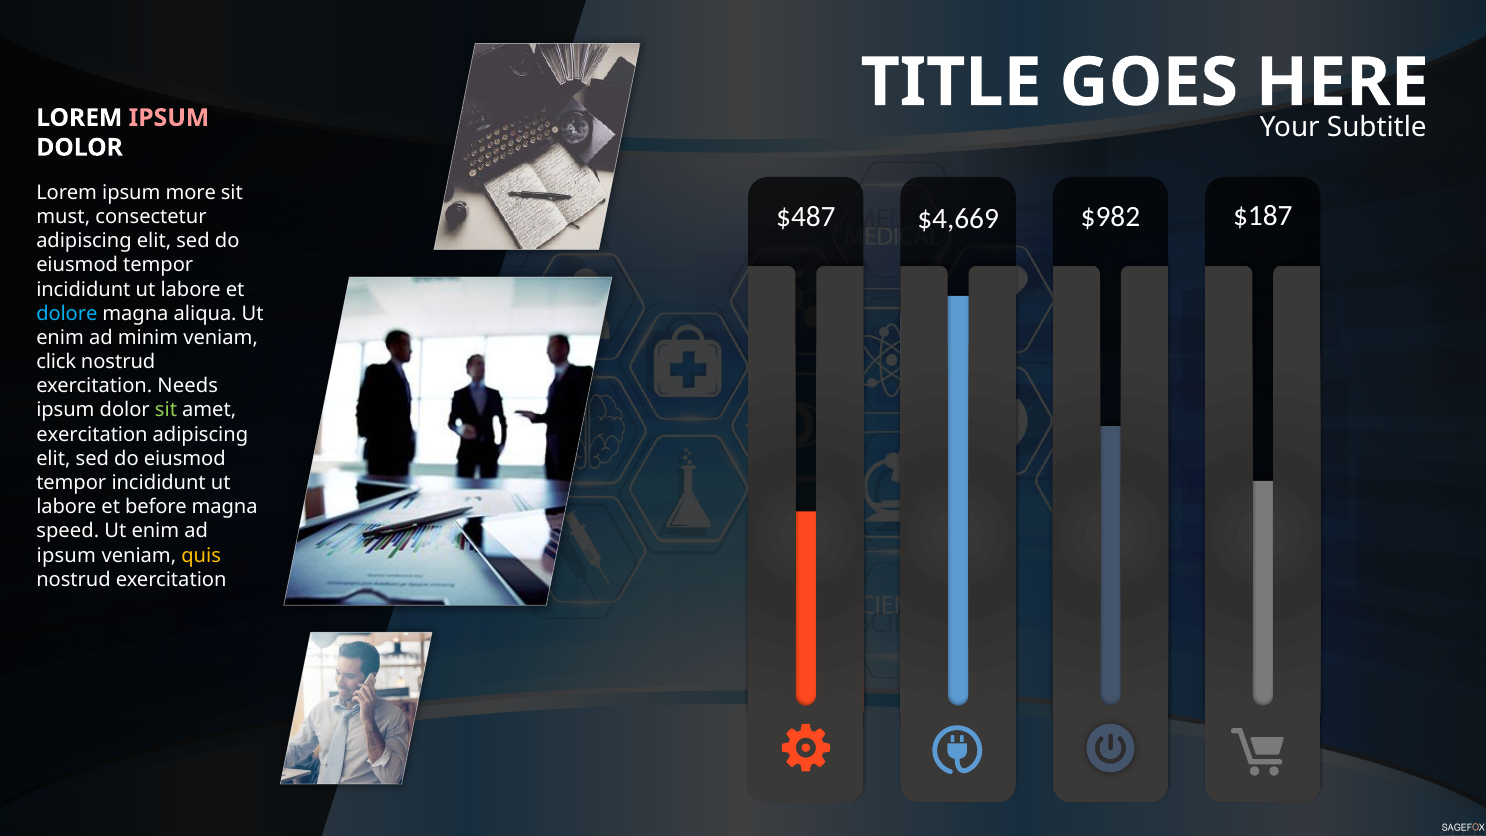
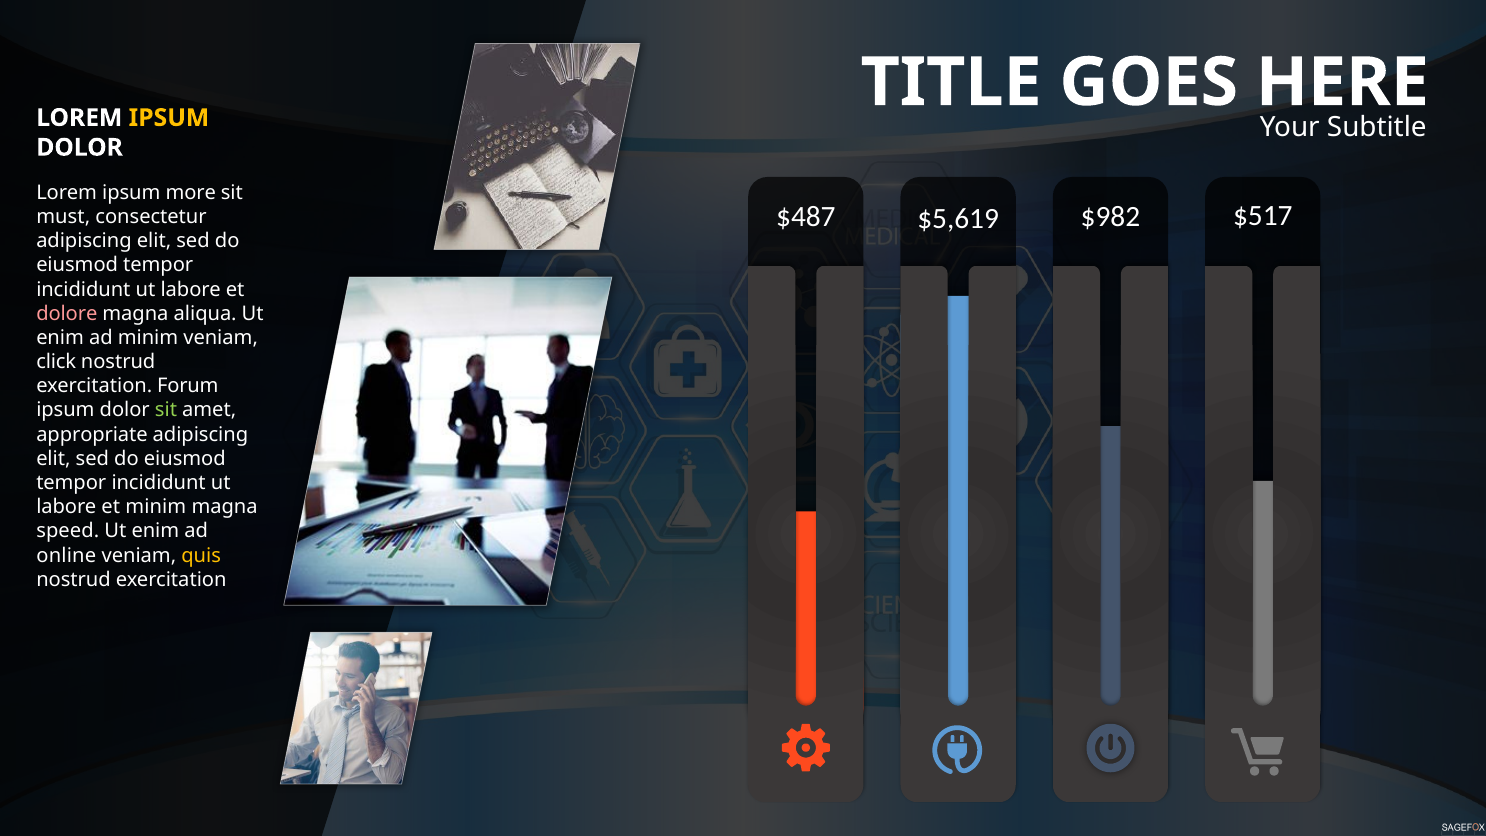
IPSUM at (169, 118) colour: pink -> yellow
$4,669: $4,669 -> $5,619
$187: $187 -> $517
dolore colour: light blue -> pink
Needs: Needs -> Forum
exercitation at (92, 434): exercitation -> appropriate
et before: before -> minim
ipsum at (66, 555): ipsum -> online
